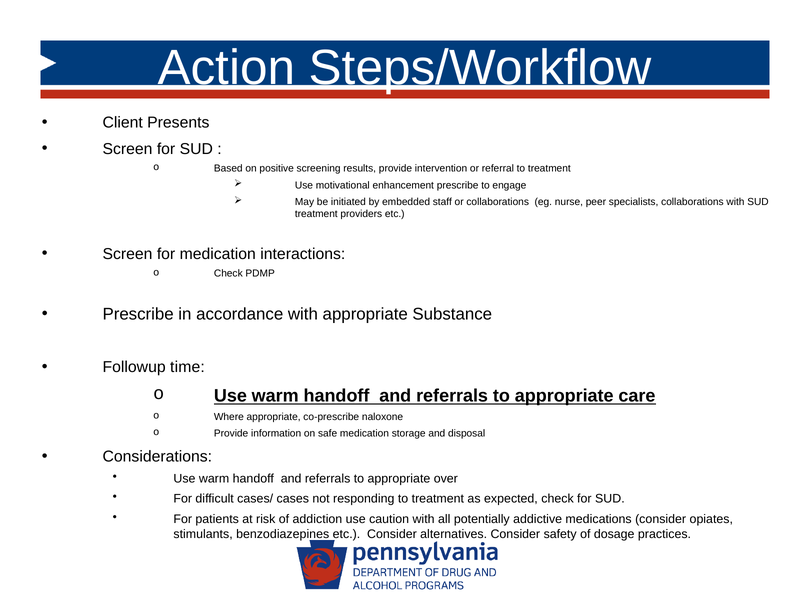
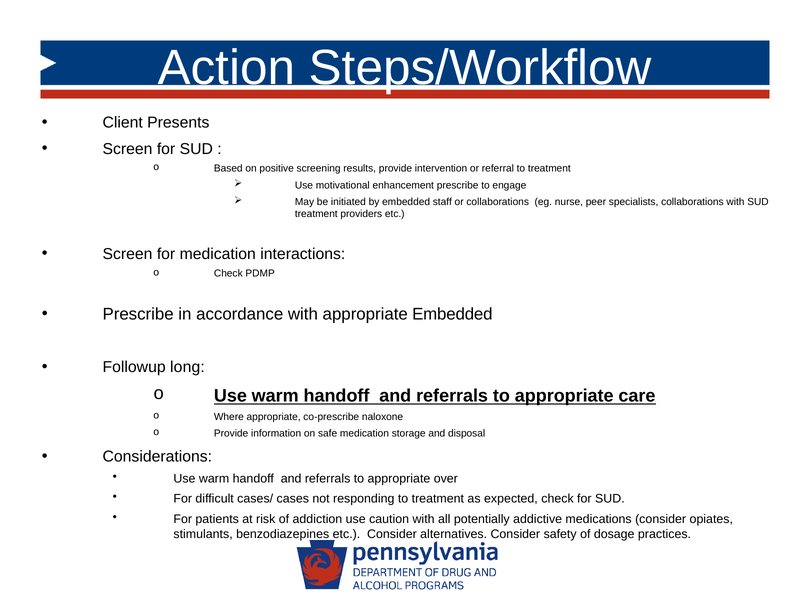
appropriate Substance: Substance -> Embedded
time: time -> long
